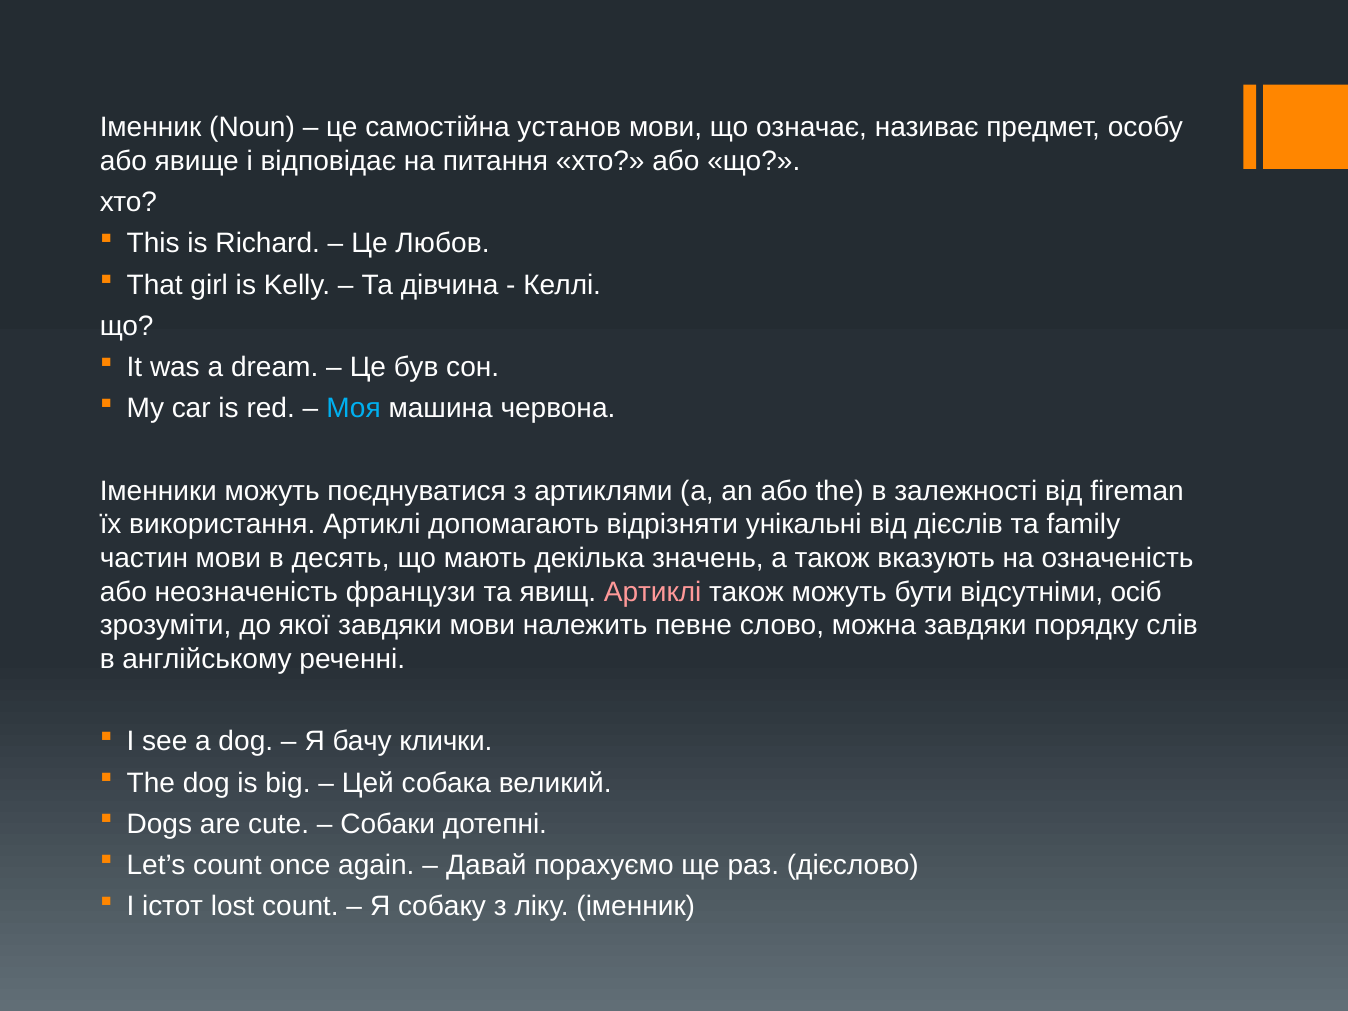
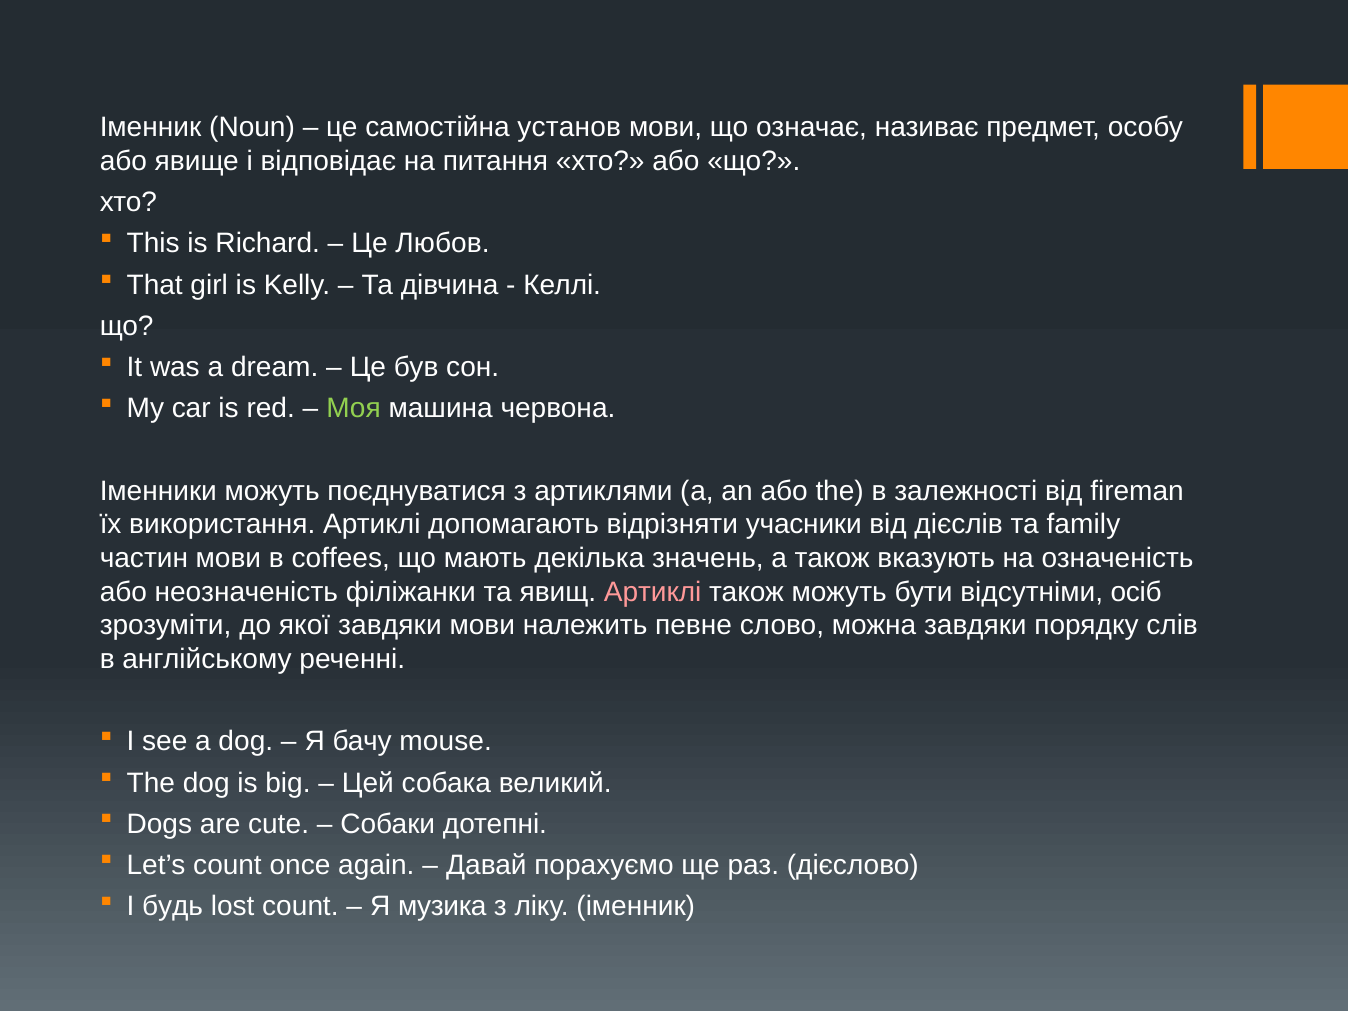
Моя colour: light blue -> light green
унікальні: унікальні -> учасники
десять: десять -> coffees
французи: французи -> філіжанки
клички: клички -> mouse
істот: істот -> будь
собаку: собаку -> музика
